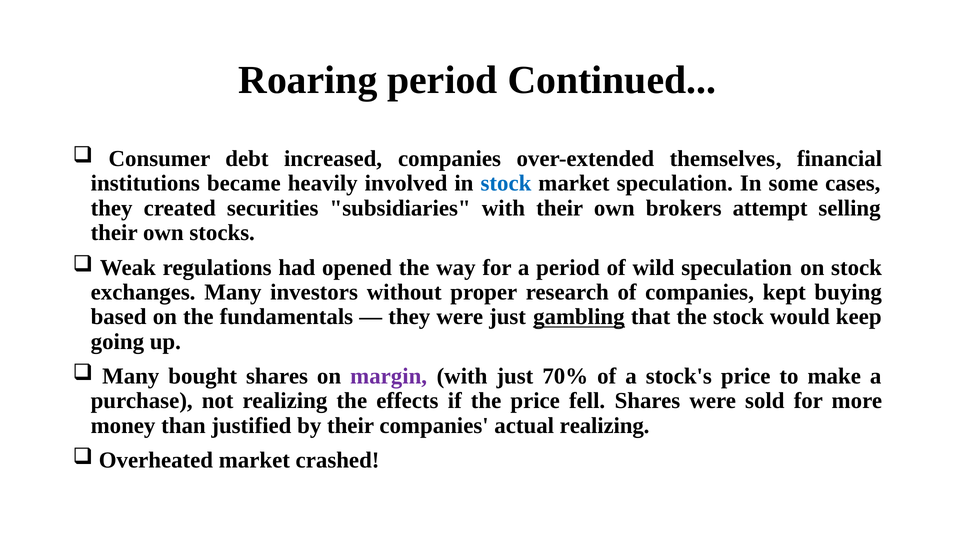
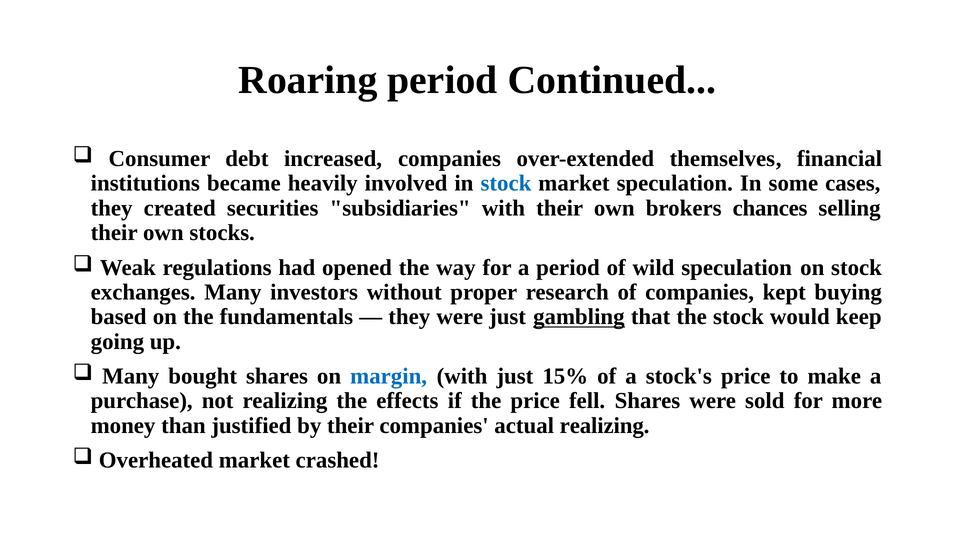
attempt: attempt -> chances
margin colour: purple -> blue
70%: 70% -> 15%
